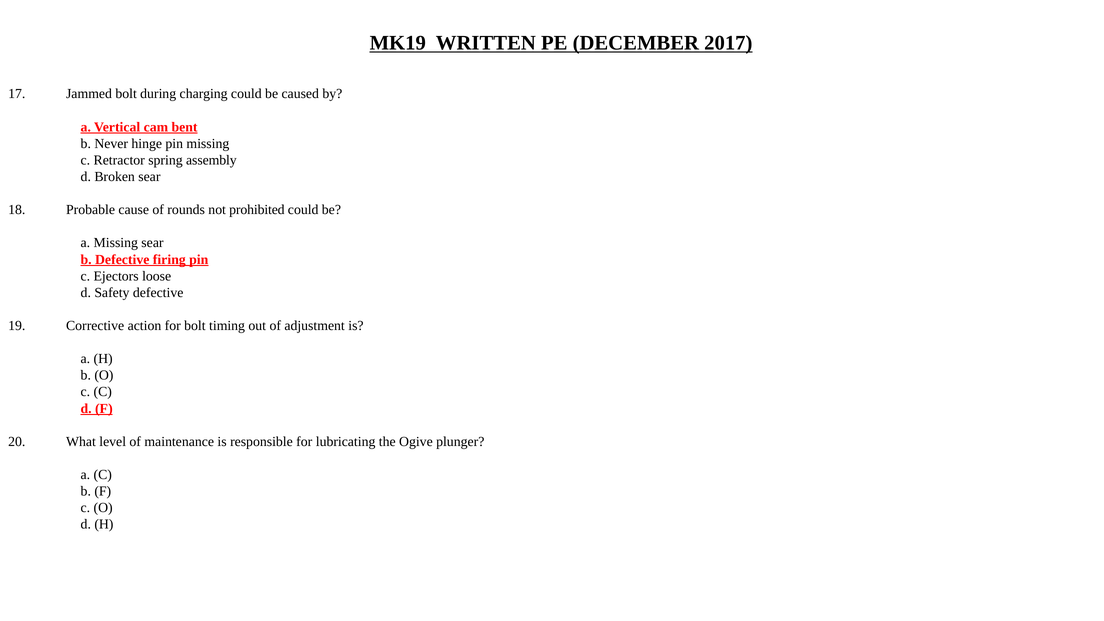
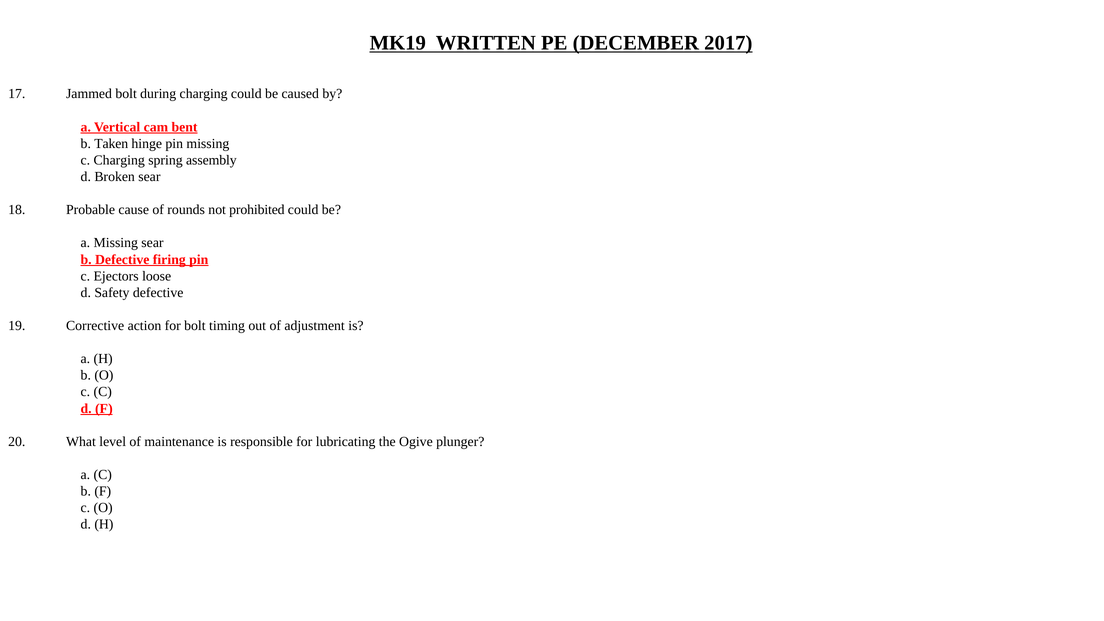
Never: Never -> Taken
c Retractor: Retractor -> Charging
